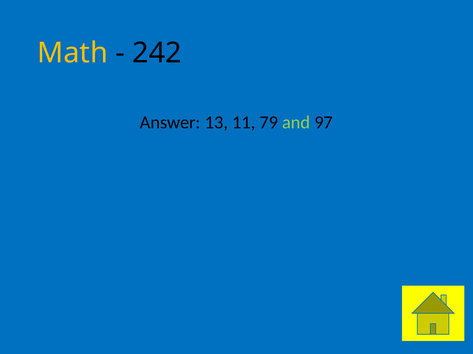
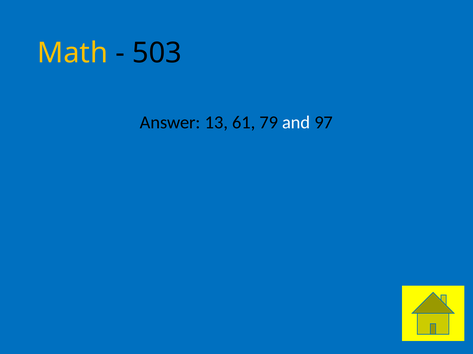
242: 242 -> 503
11: 11 -> 61
and colour: light green -> white
